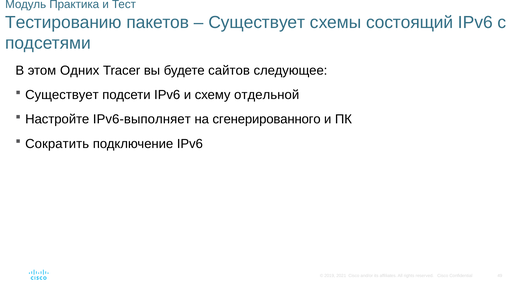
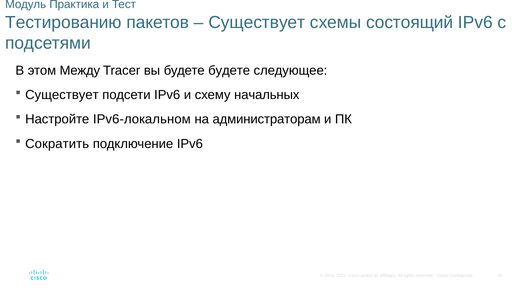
Одних: Одних -> Между
будете сайтов: сайтов -> будете
отдельной: отдельной -> начальных
IPv6-выполняет: IPv6-выполняет -> IPv6-локальном
сгенерированного: сгенерированного -> администраторам
